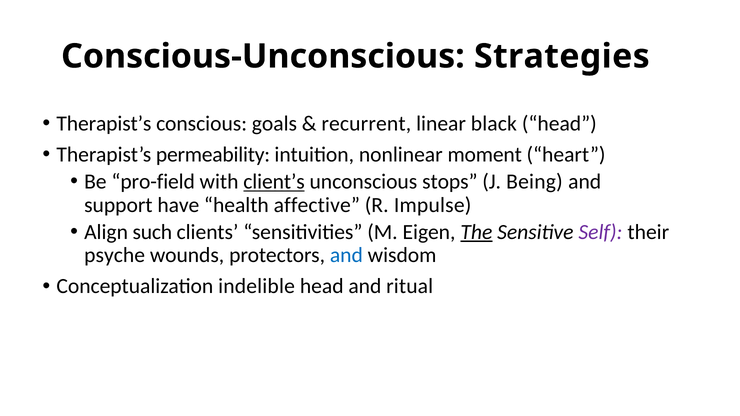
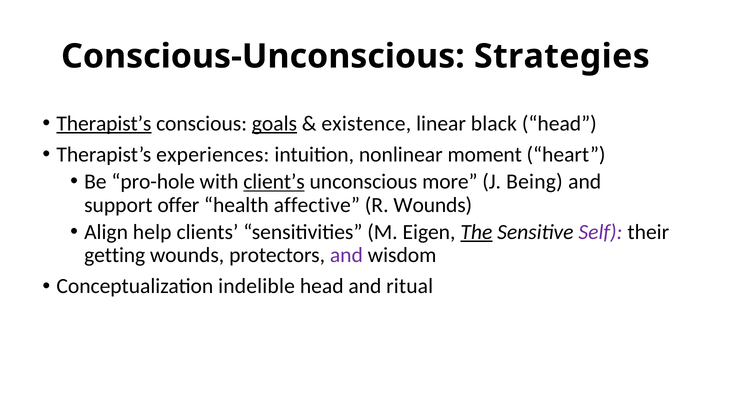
Therapist’s at (104, 124) underline: none -> present
goals underline: none -> present
recurrent: recurrent -> existence
permeability: permeability -> experiences
pro-field: pro-field -> pro-hole
stops: stops -> more
have: have -> offer
R Impulse: Impulse -> Wounds
such: such -> help
psyche: psyche -> getting
and at (346, 255) colour: blue -> purple
